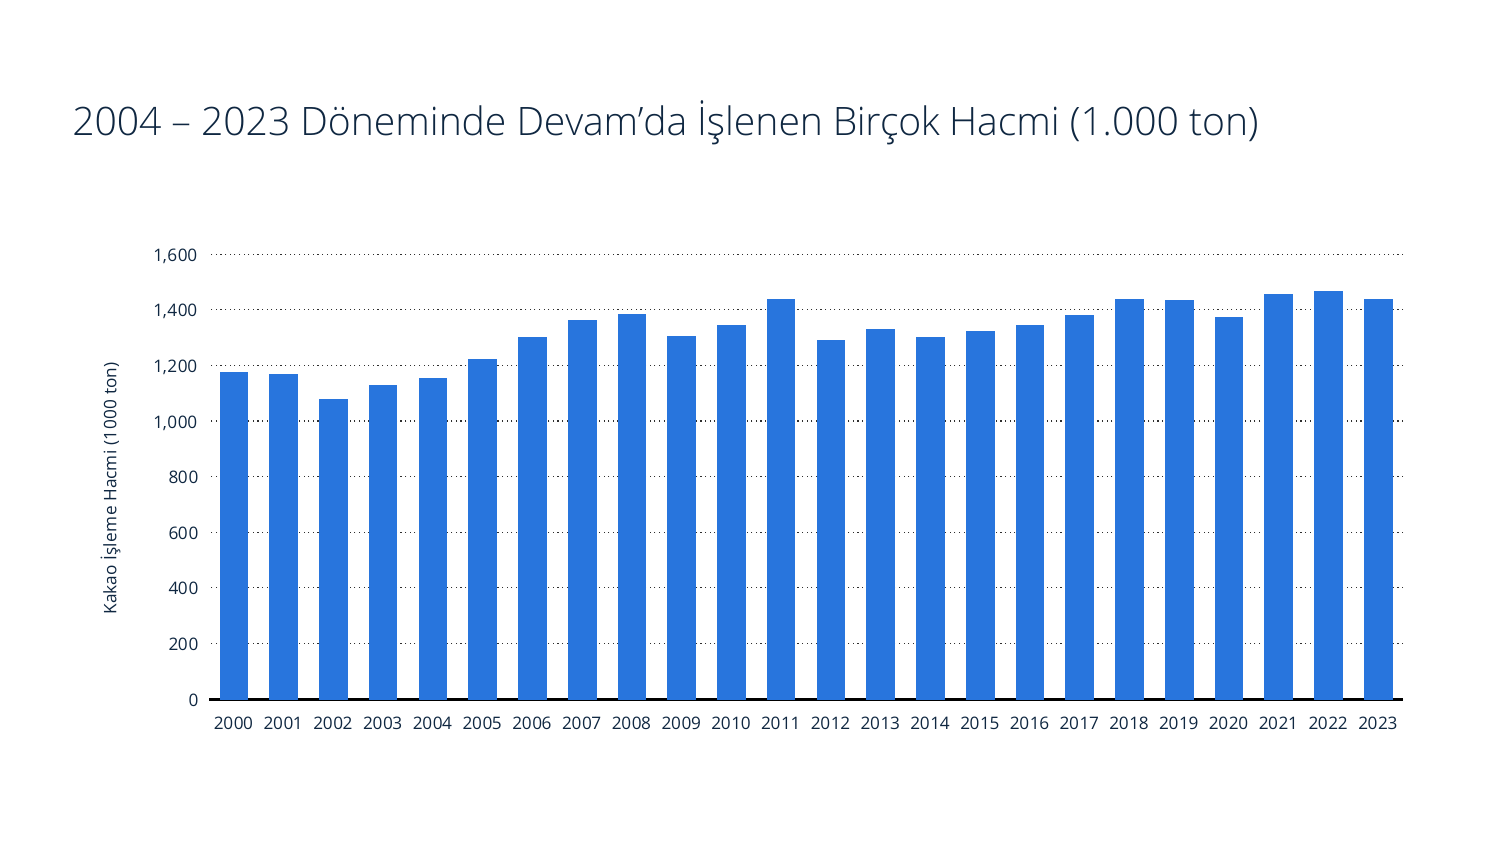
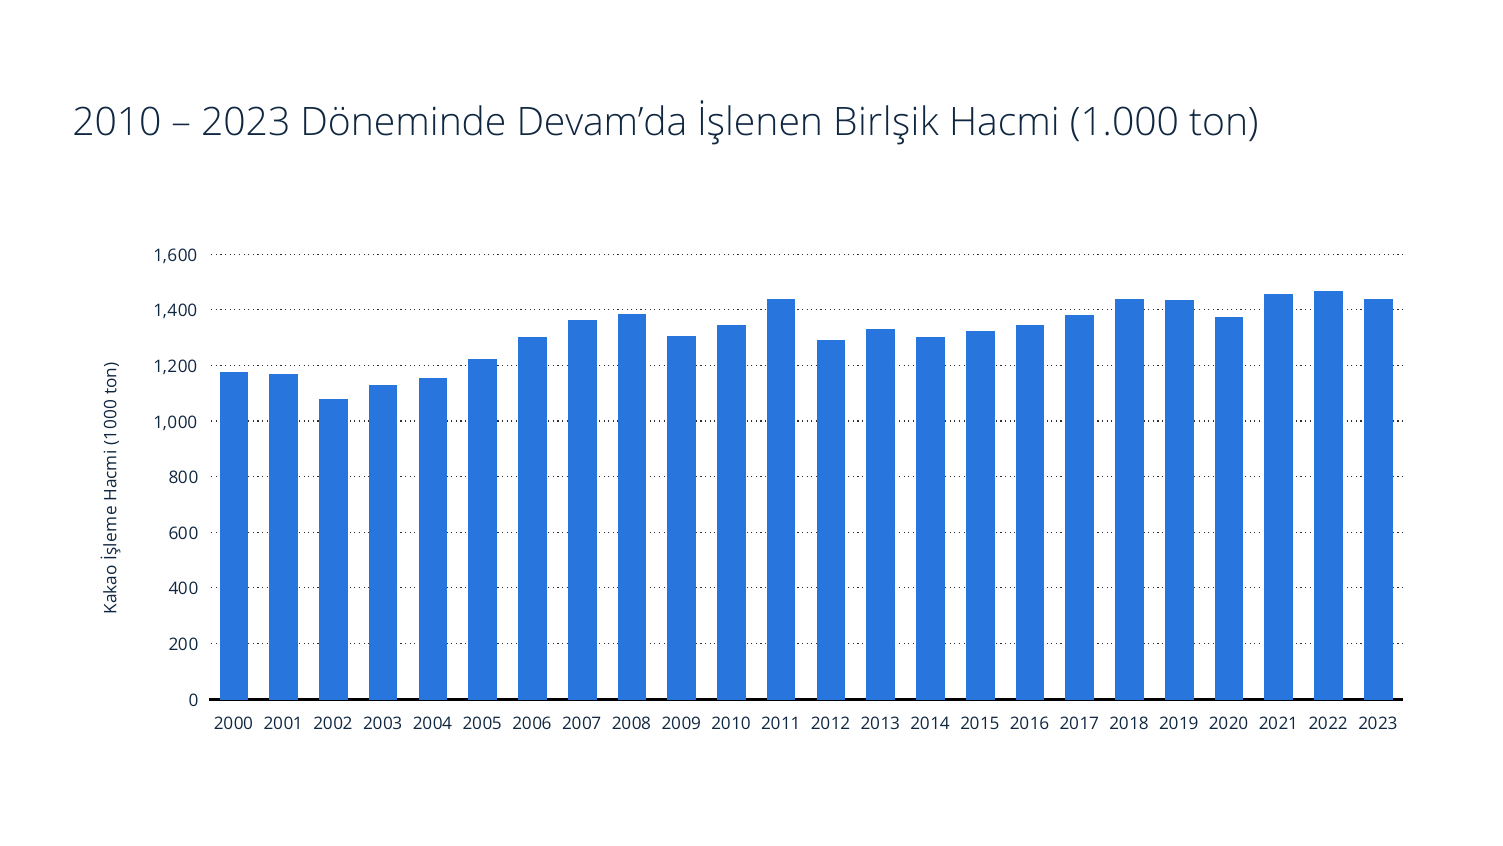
2004 at (117, 123): 2004 -> 2010
Birçok: Birçok -> Birlşik
